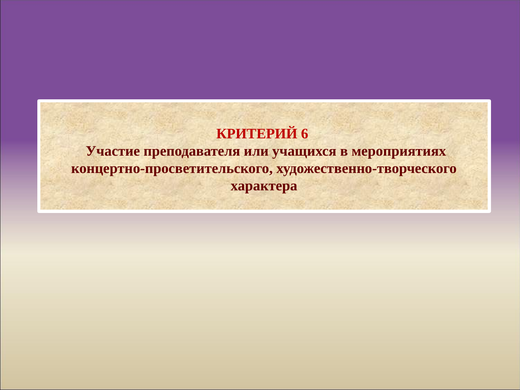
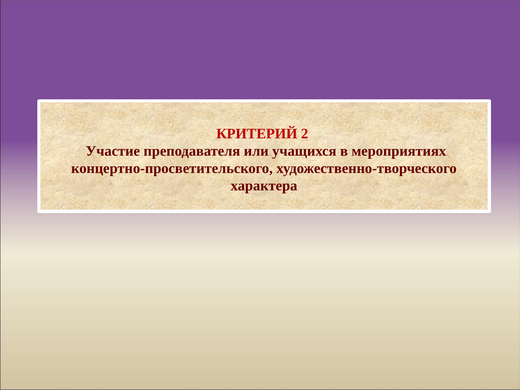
6: 6 -> 2
